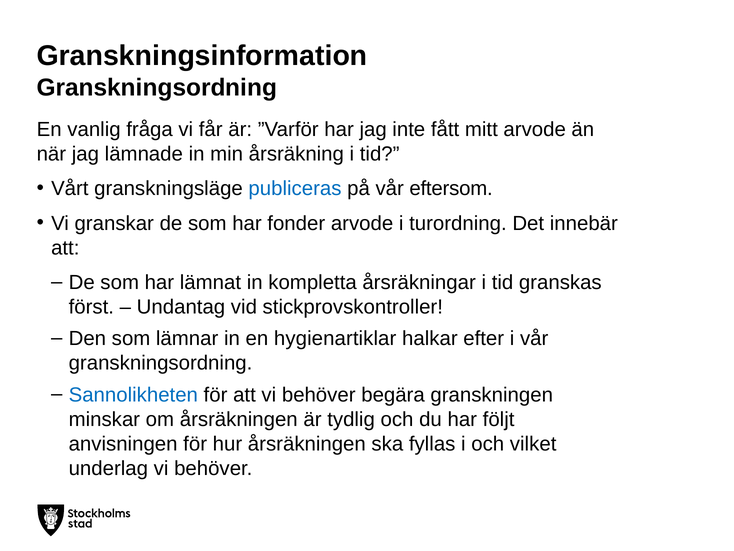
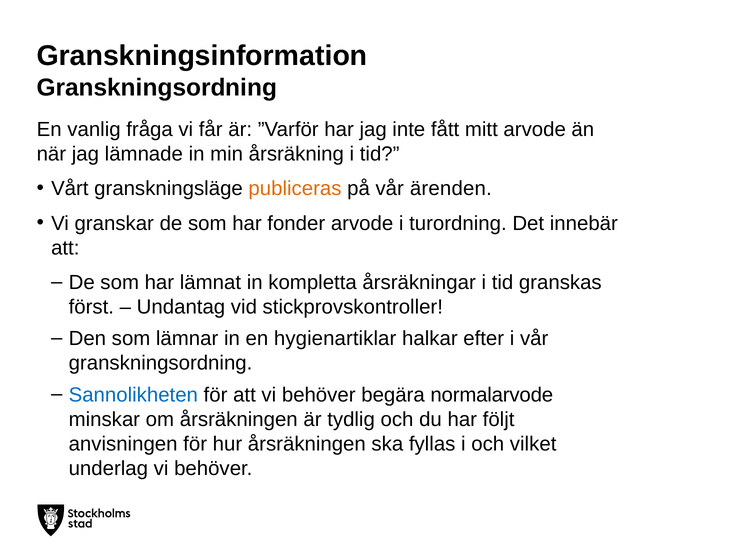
publiceras colour: blue -> orange
eftersom: eftersom -> ärenden
granskningen: granskningen -> normalarvode
